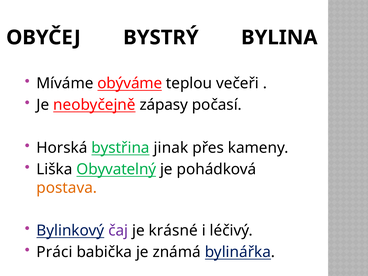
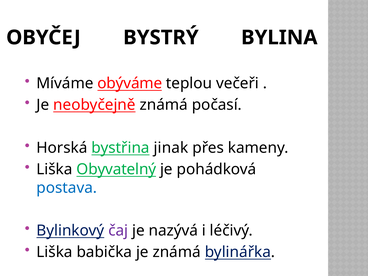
neobyčejně zápasy: zápasy -> známá
postava colour: orange -> blue
krásné: krásné -> nazývá
Práci at (54, 252): Práci -> Liška
